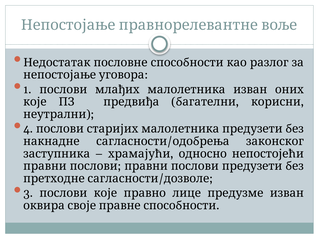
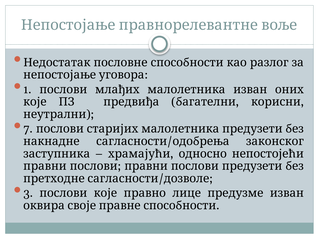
4: 4 -> 7
